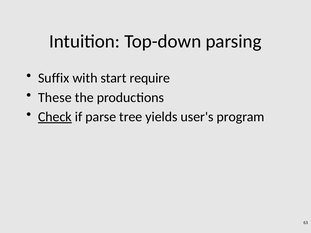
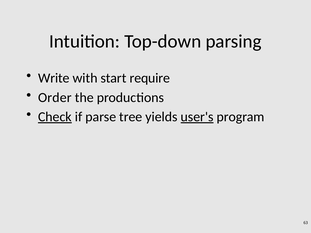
Suffix: Suffix -> Write
These: These -> Order
user's underline: none -> present
